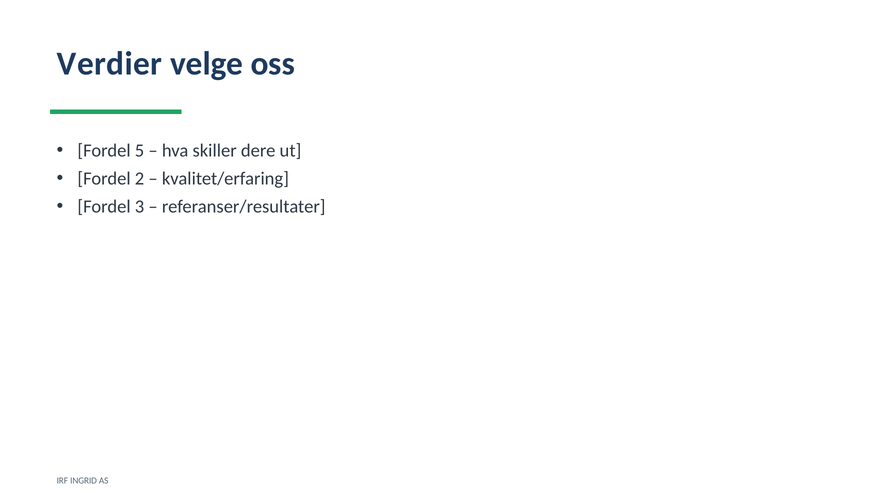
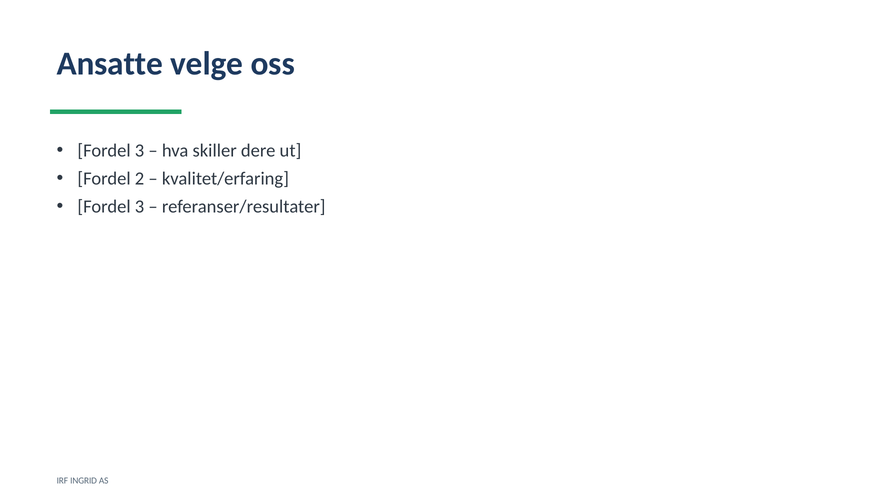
Verdier: Verdier -> Ansatte
5 at (140, 151): 5 -> 3
